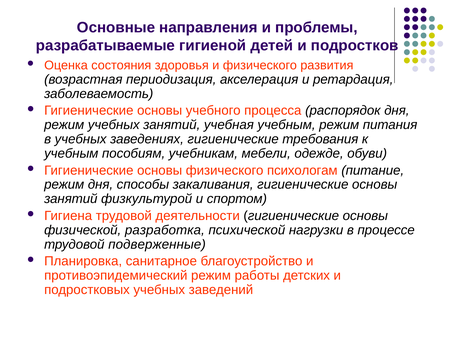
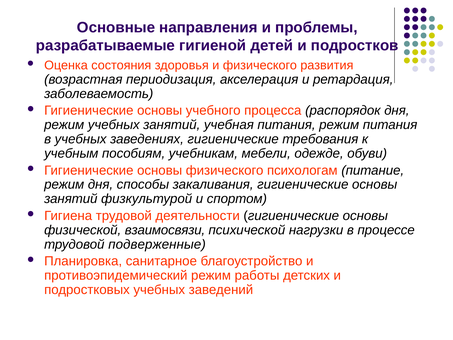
учебная учебным: учебным -> питания
разработка: разработка -> взаимосвязи
